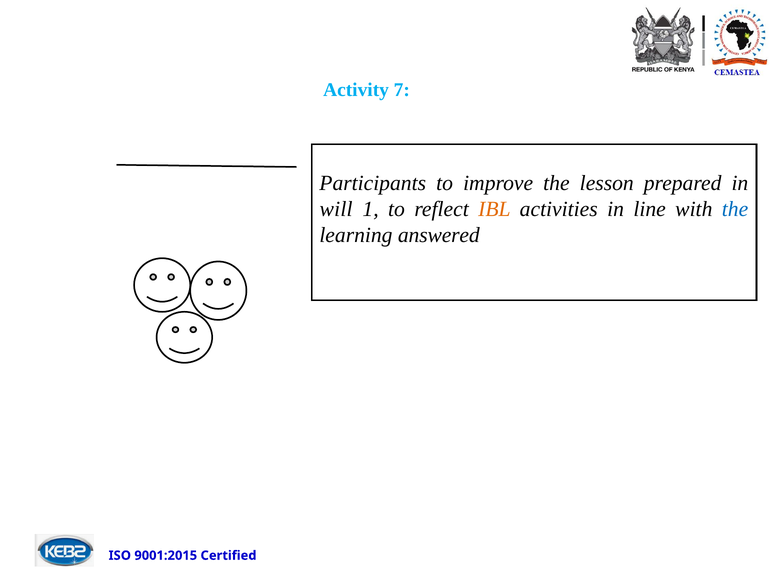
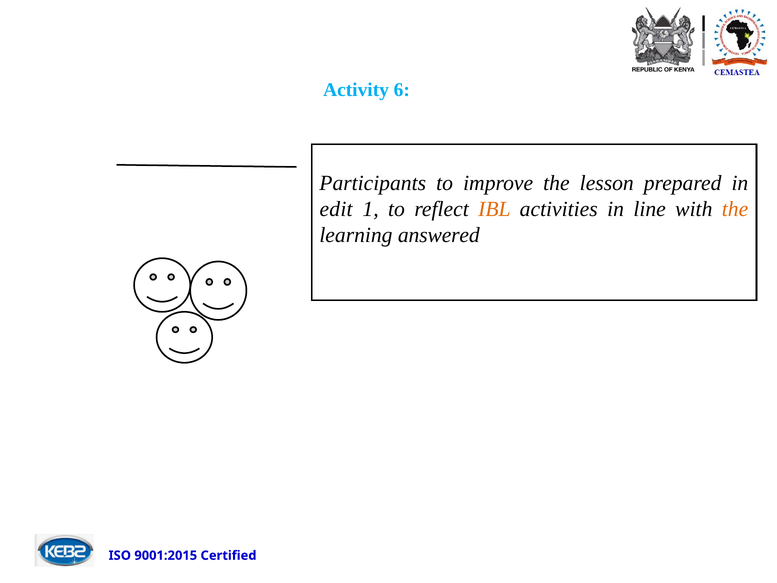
7: 7 -> 6
will: will -> edit
the at (735, 209) colour: blue -> orange
